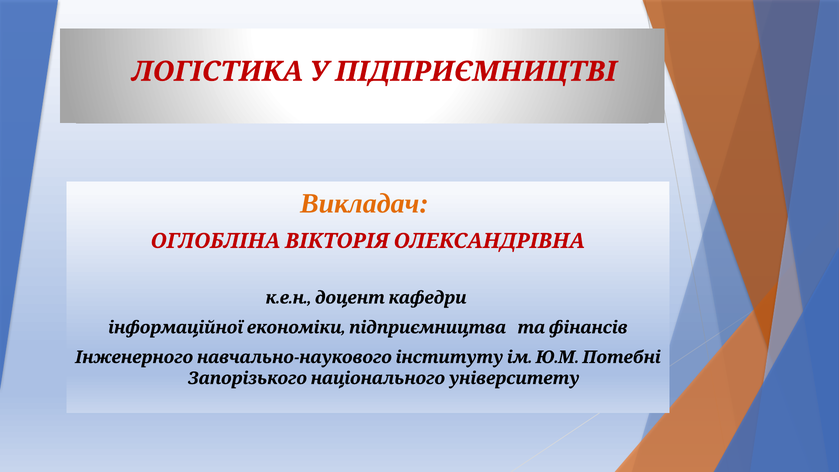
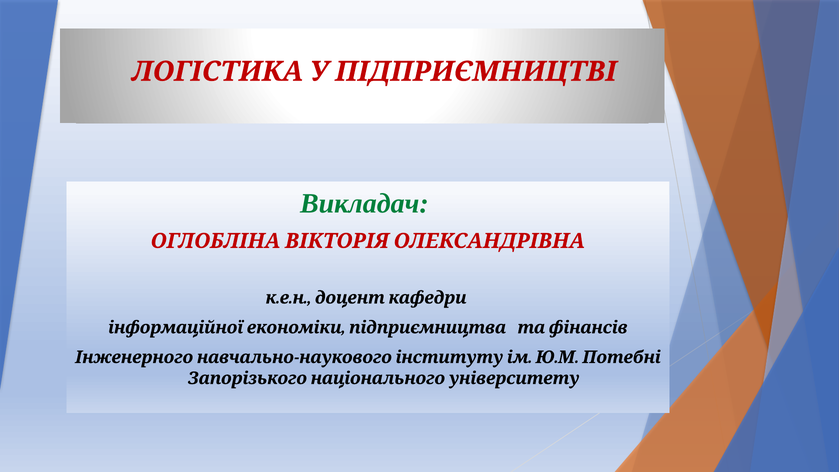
Викладач colour: orange -> green
